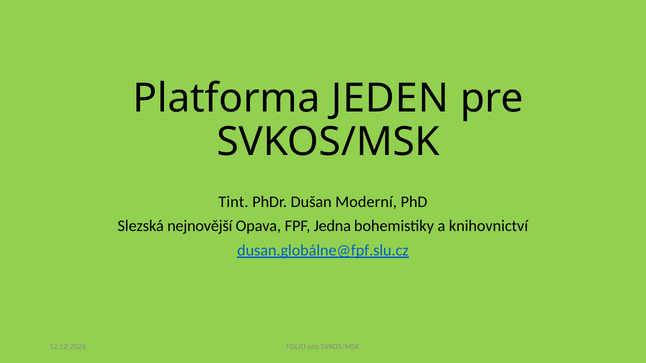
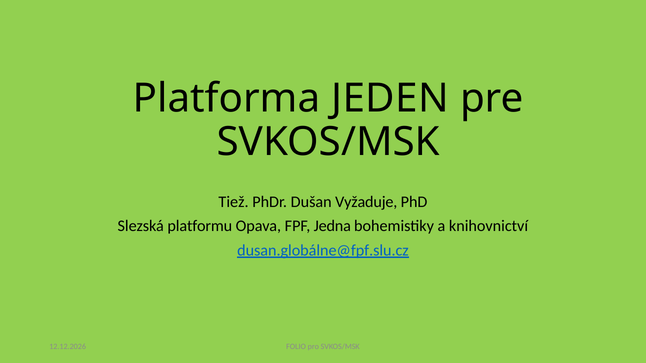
Tint: Tint -> Tiež
Moderní: Moderní -> Vyžaduje
nejnovější: nejnovější -> platformu
